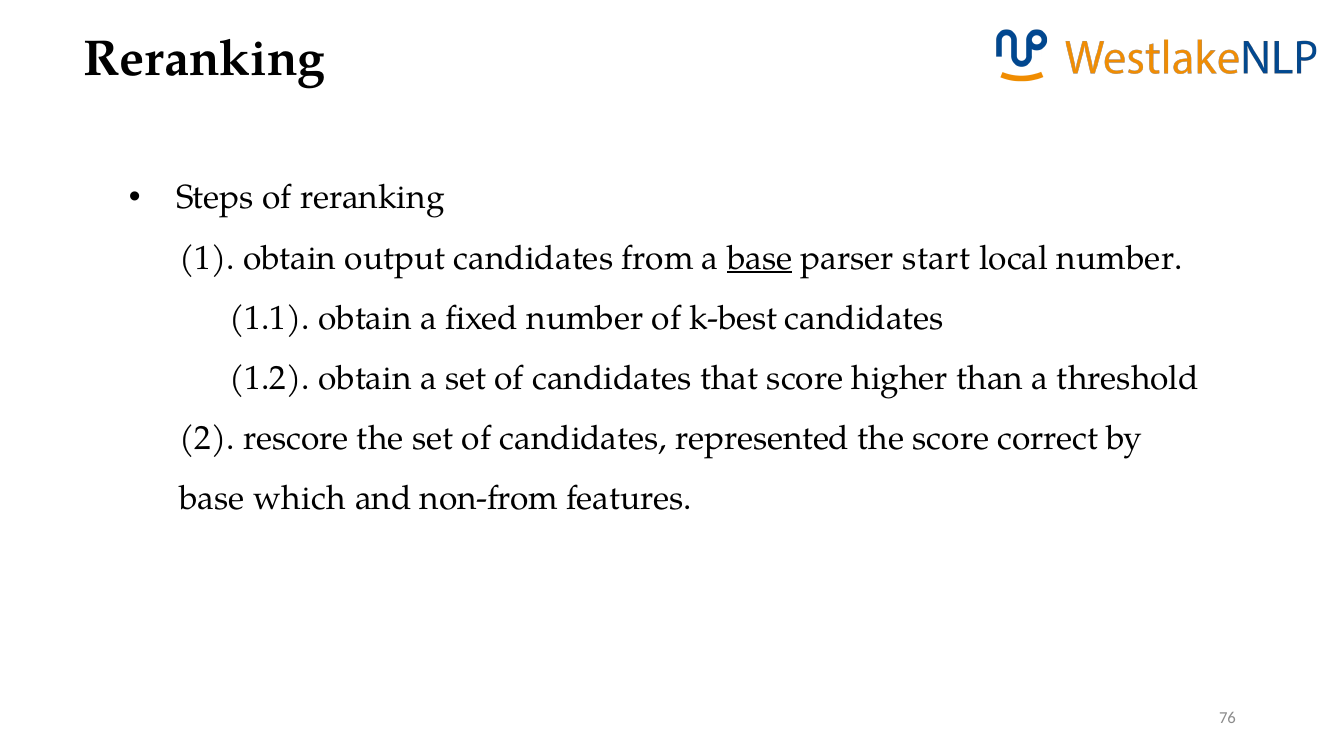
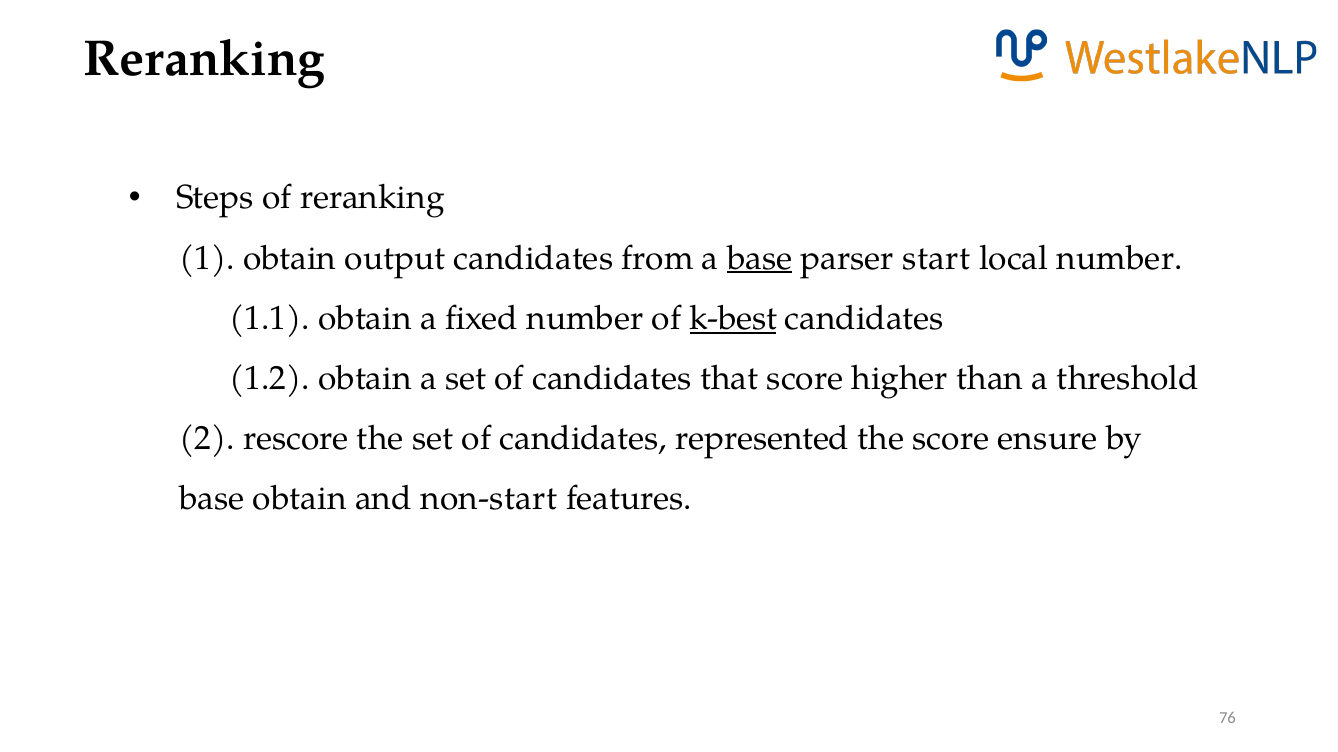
k-best underline: none -> present
correct: correct -> ensure
base which: which -> obtain
non-from: non-from -> non-start
